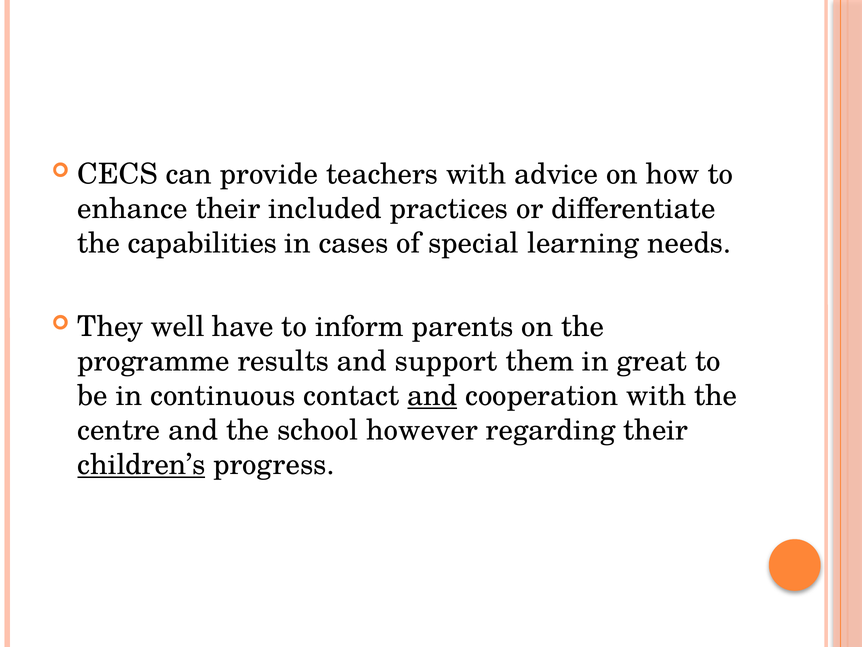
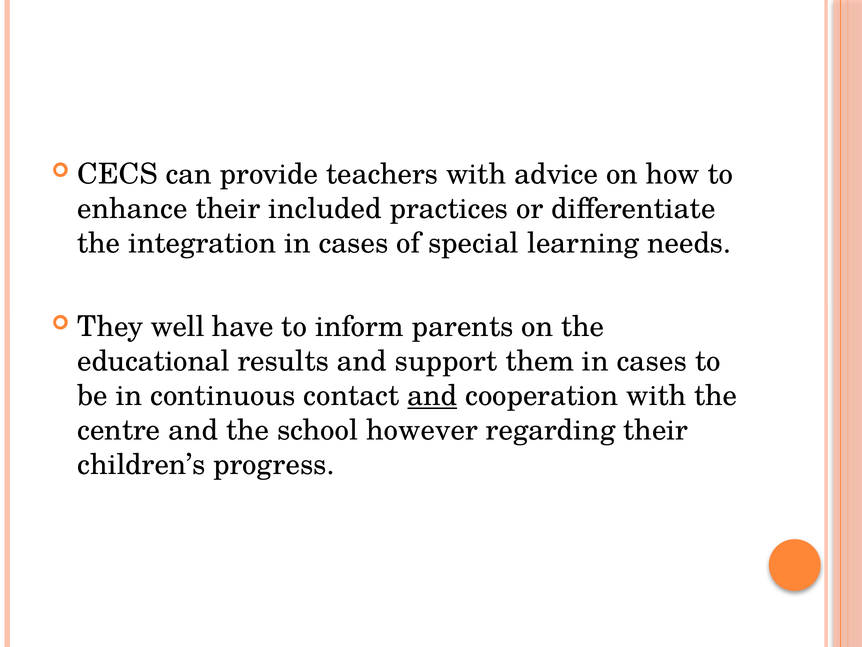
capabilities: capabilities -> integration
programme: programme -> educational
them in great: great -> cases
children’s underline: present -> none
